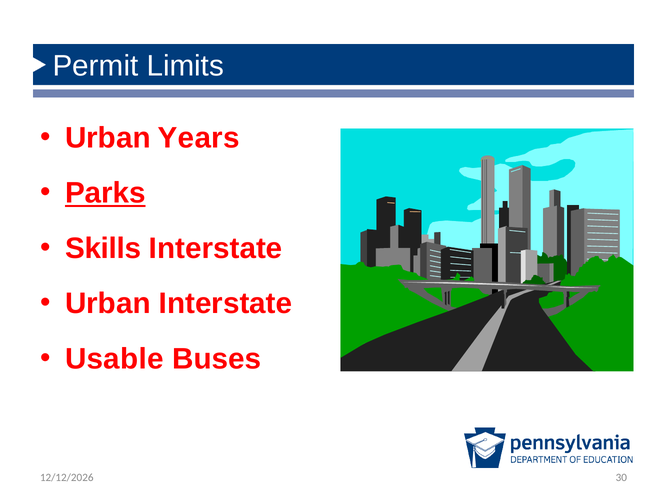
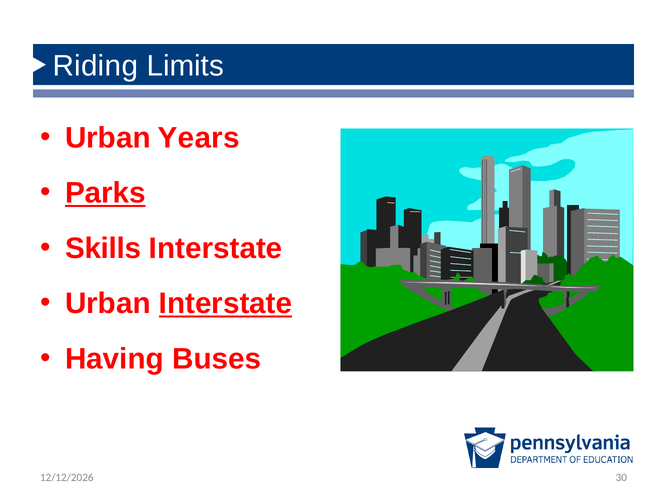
Permit: Permit -> Riding
Interstate at (226, 304) underline: none -> present
Usable: Usable -> Having
